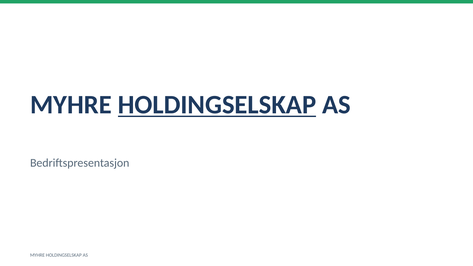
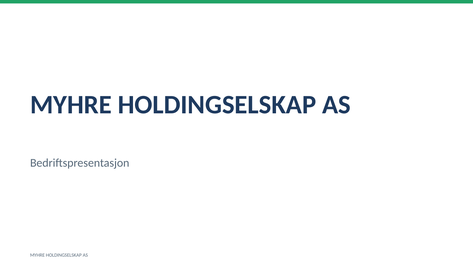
HOLDINGSELSKAP at (217, 105) underline: present -> none
